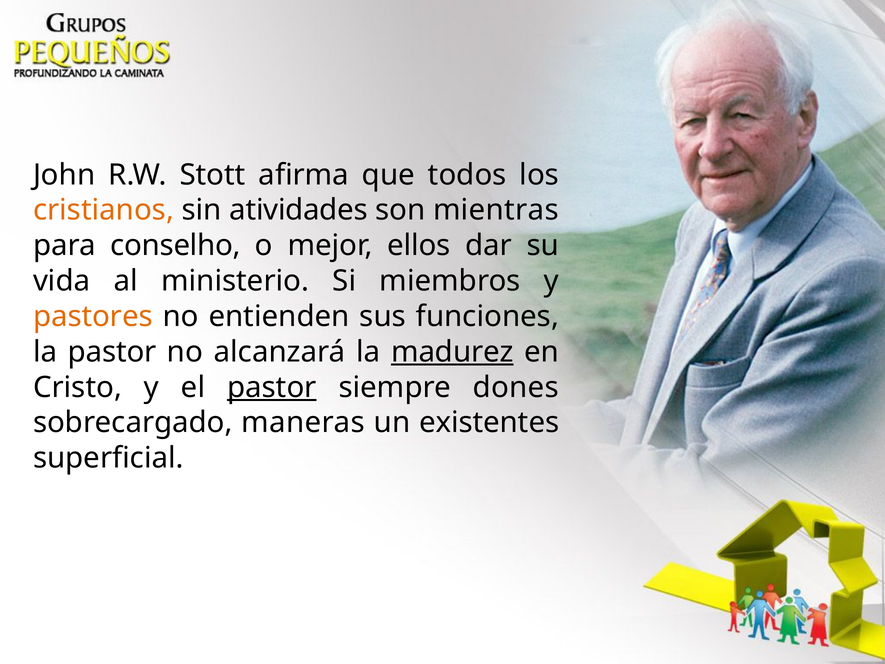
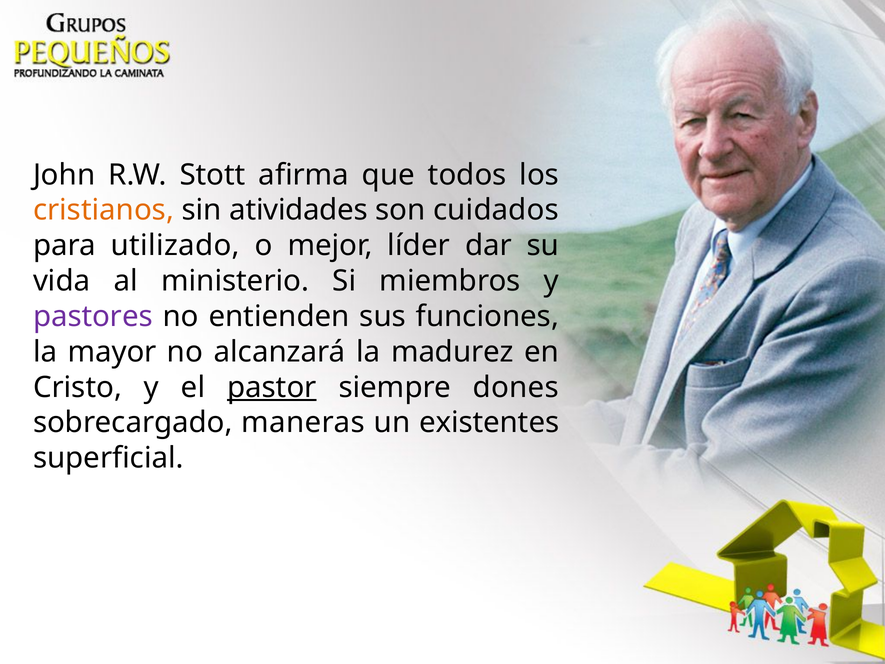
mientras: mientras -> cuidados
conselho: conselho -> utilizado
ellos: ellos -> líder
pastores colour: orange -> purple
la pastor: pastor -> mayor
madurez underline: present -> none
